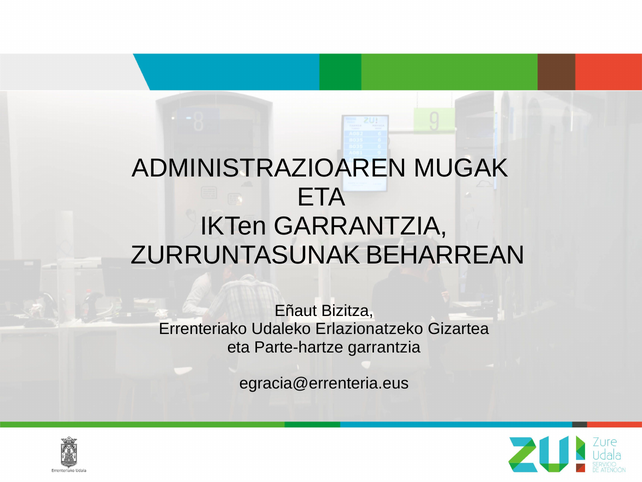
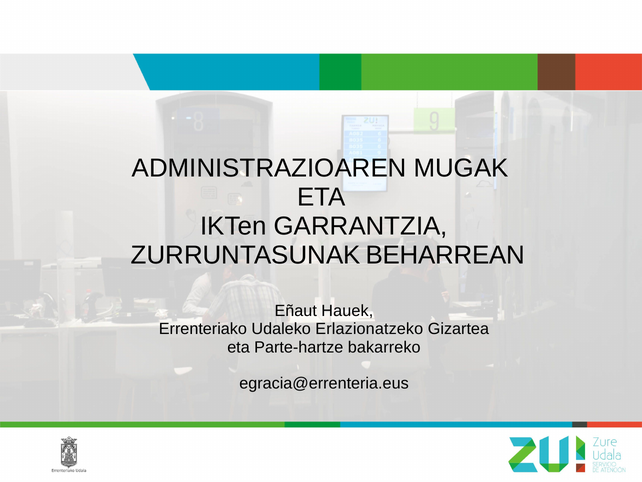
Bizitza: Bizitza -> Hauek
Parte-hartze garrantzia: garrantzia -> bakarreko
